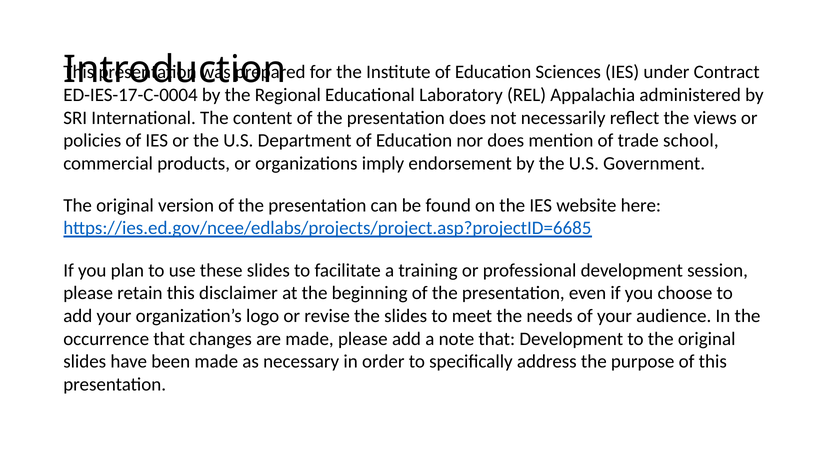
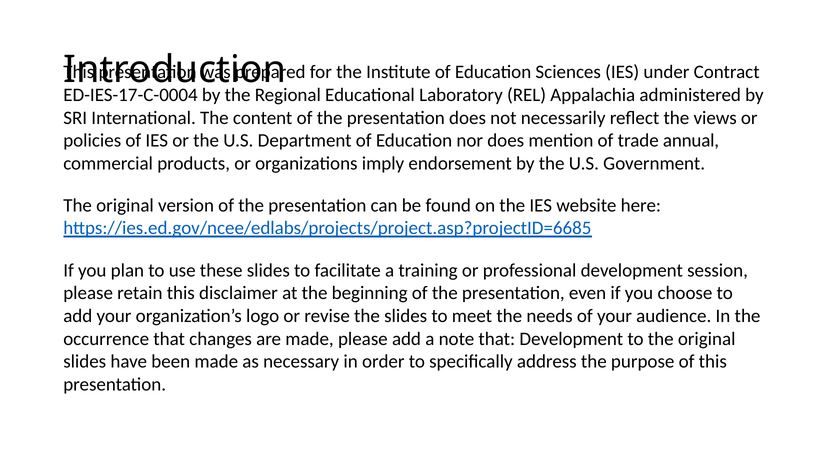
school: school -> annual
